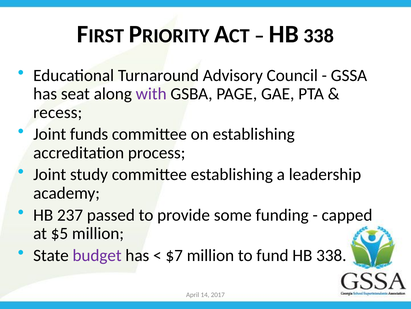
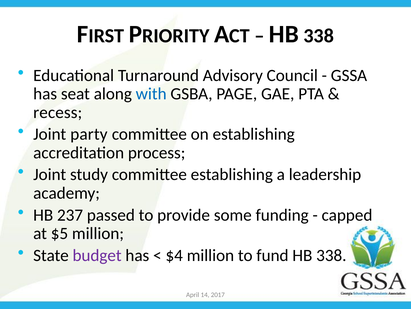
with colour: purple -> blue
funds: funds -> party
$7: $7 -> $4
